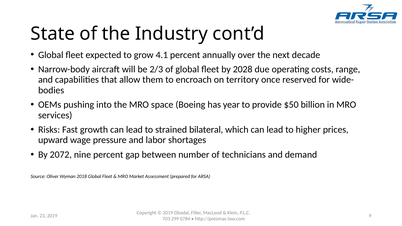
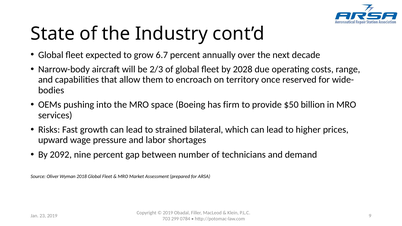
4.1: 4.1 -> 6.7
year: year -> firm
2072: 2072 -> 2092
